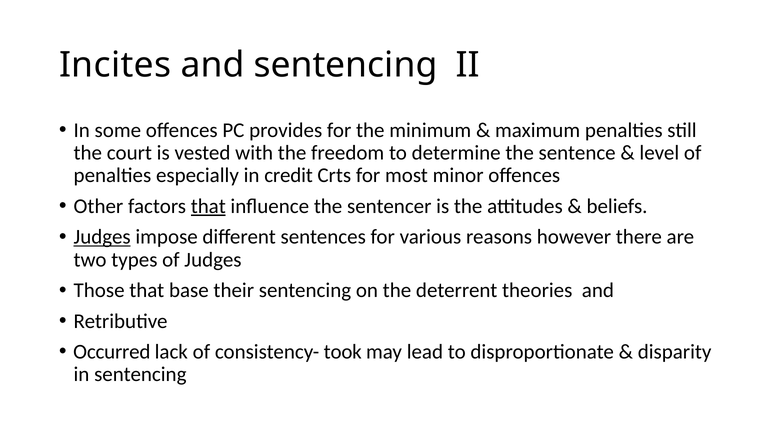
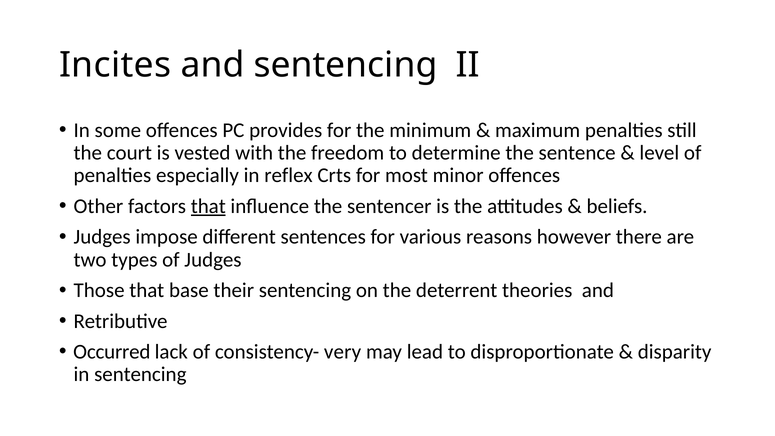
credit: credit -> reflex
Judges at (102, 237) underline: present -> none
took: took -> very
